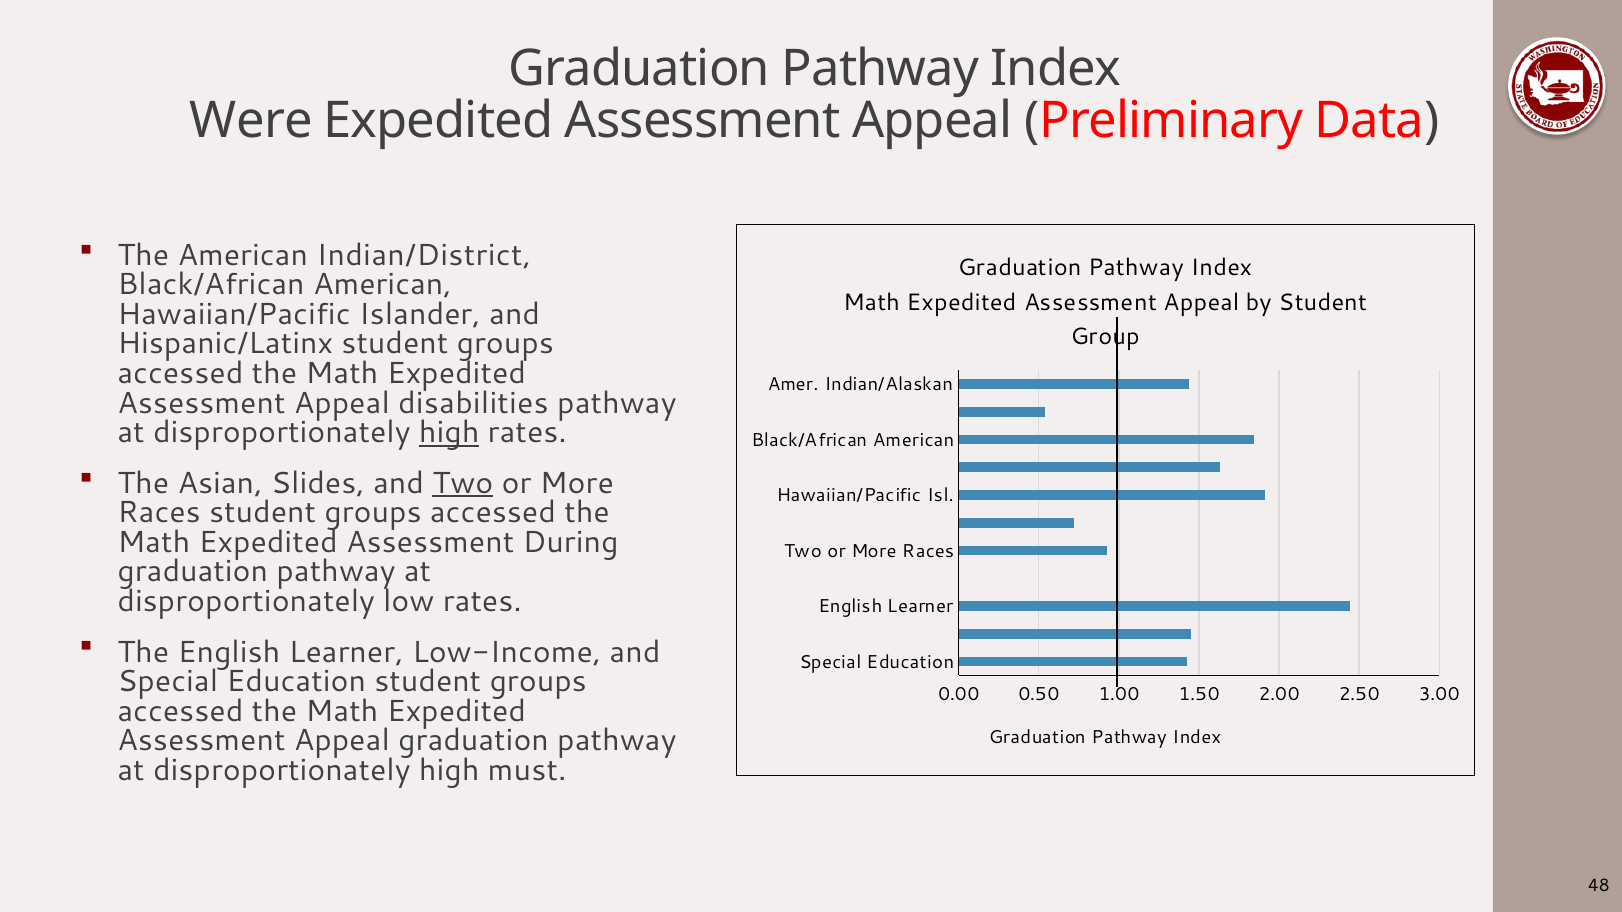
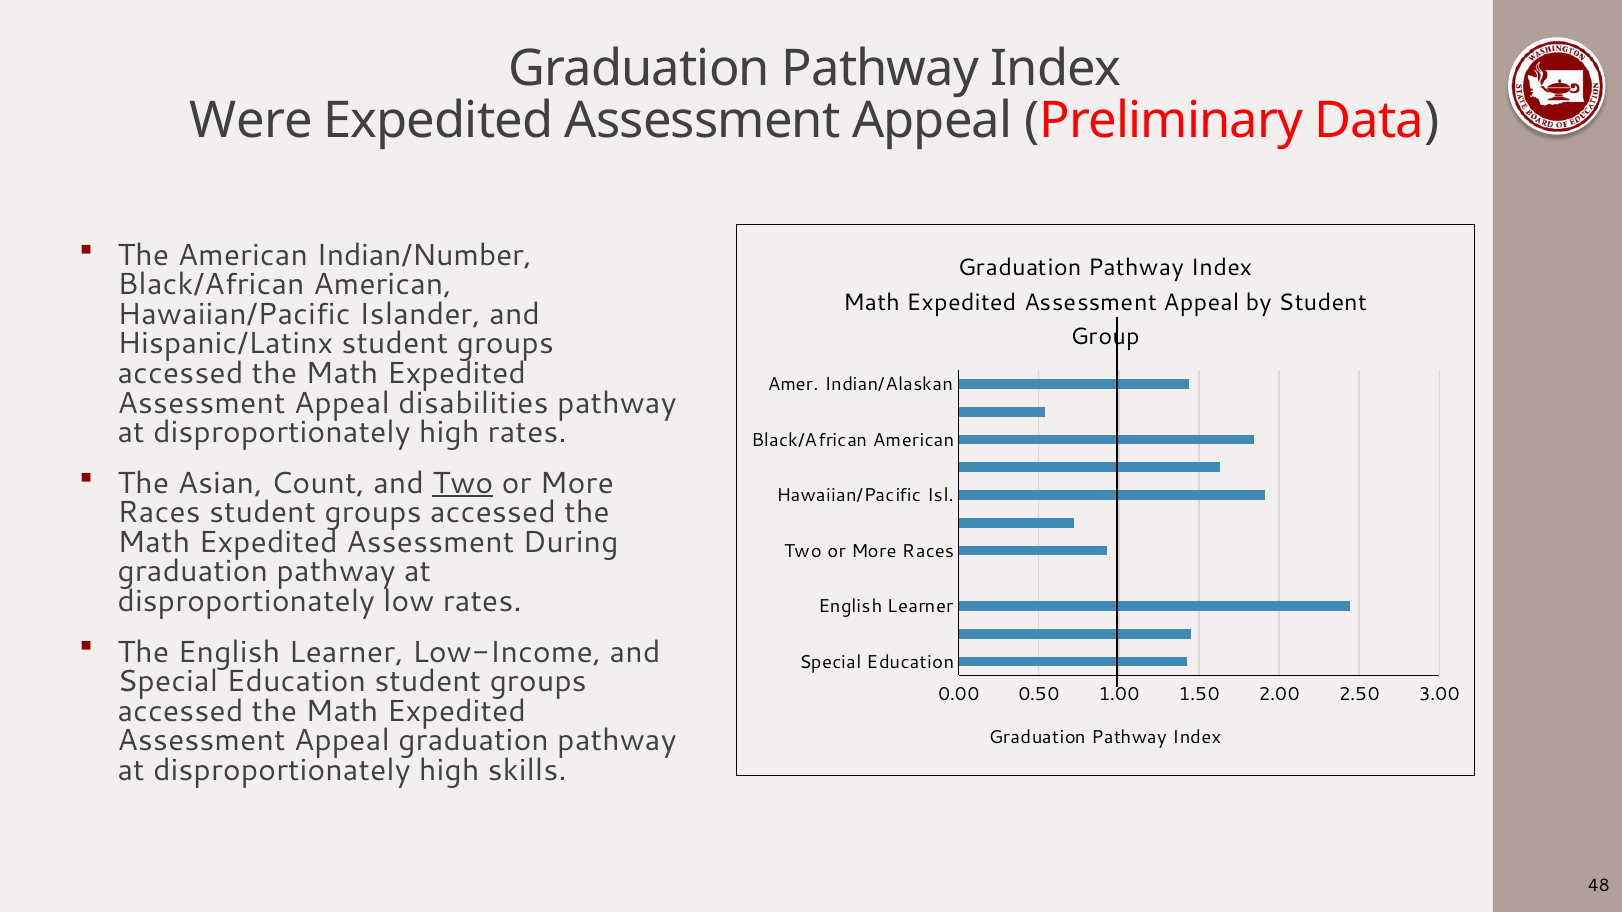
Indian/District: Indian/District -> Indian/Number
high at (449, 433) underline: present -> none
Slides: Slides -> Count
must: must -> skills
